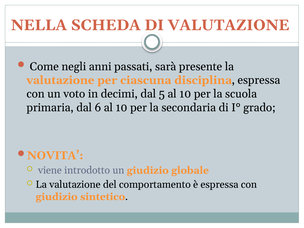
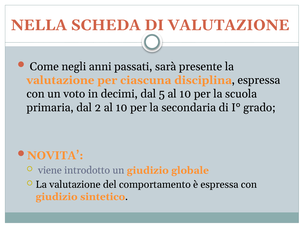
6: 6 -> 2
